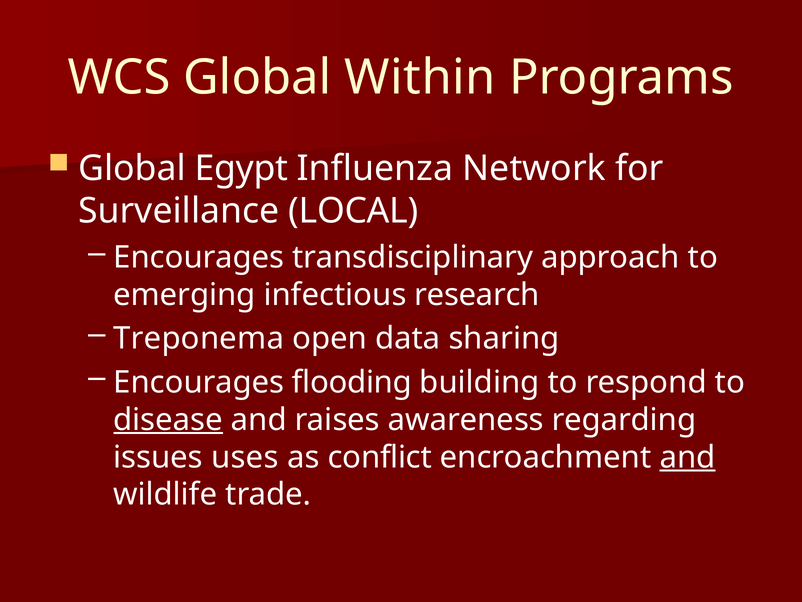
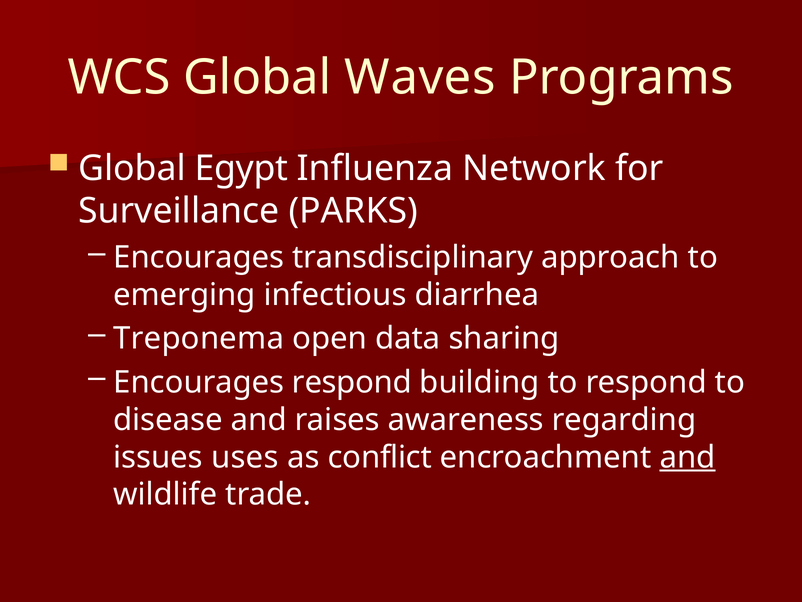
Within: Within -> Waves
LOCAL: LOCAL -> PARKS
research: research -> diarrhea
Encourages flooding: flooding -> respond
disease underline: present -> none
